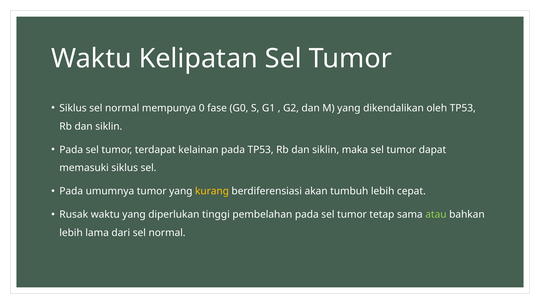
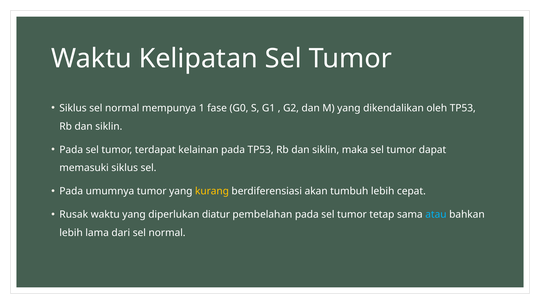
0: 0 -> 1
tinggi: tinggi -> diatur
atau colour: light green -> light blue
